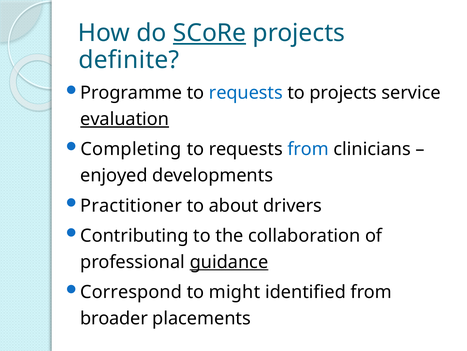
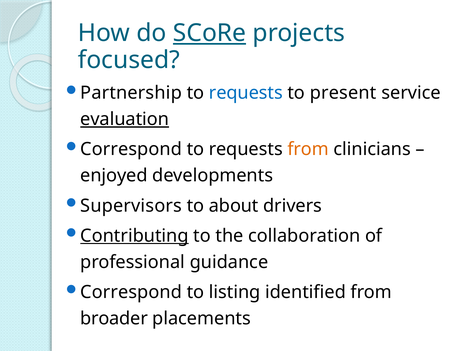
definite: definite -> focused
Programme: Programme -> Partnership
to projects: projects -> present
Completing at (131, 149): Completing -> Correspond
from at (308, 149) colour: blue -> orange
Practitioner: Practitioner -> Supervisors
Contributing underline: none -> present
guidance underline: present -> none
might: might -> listing
